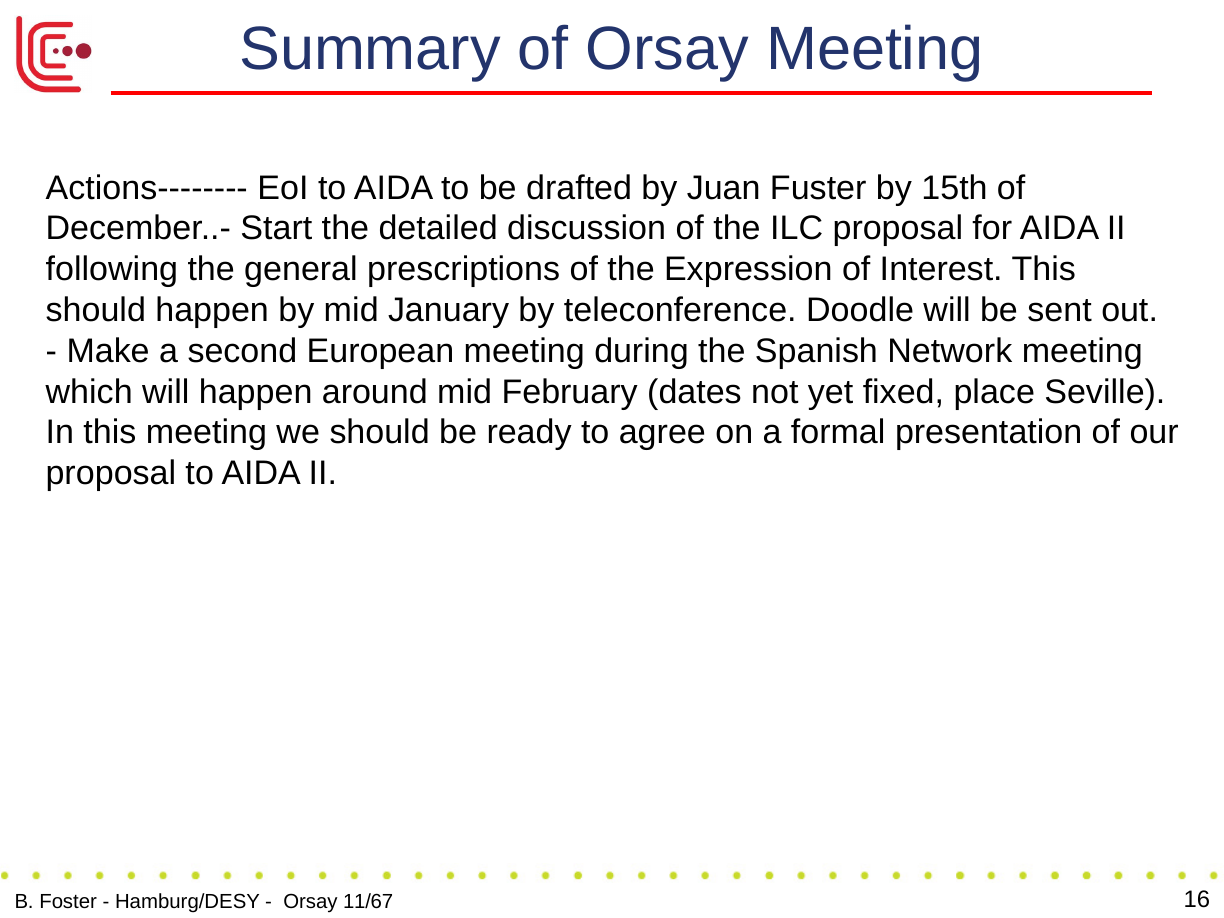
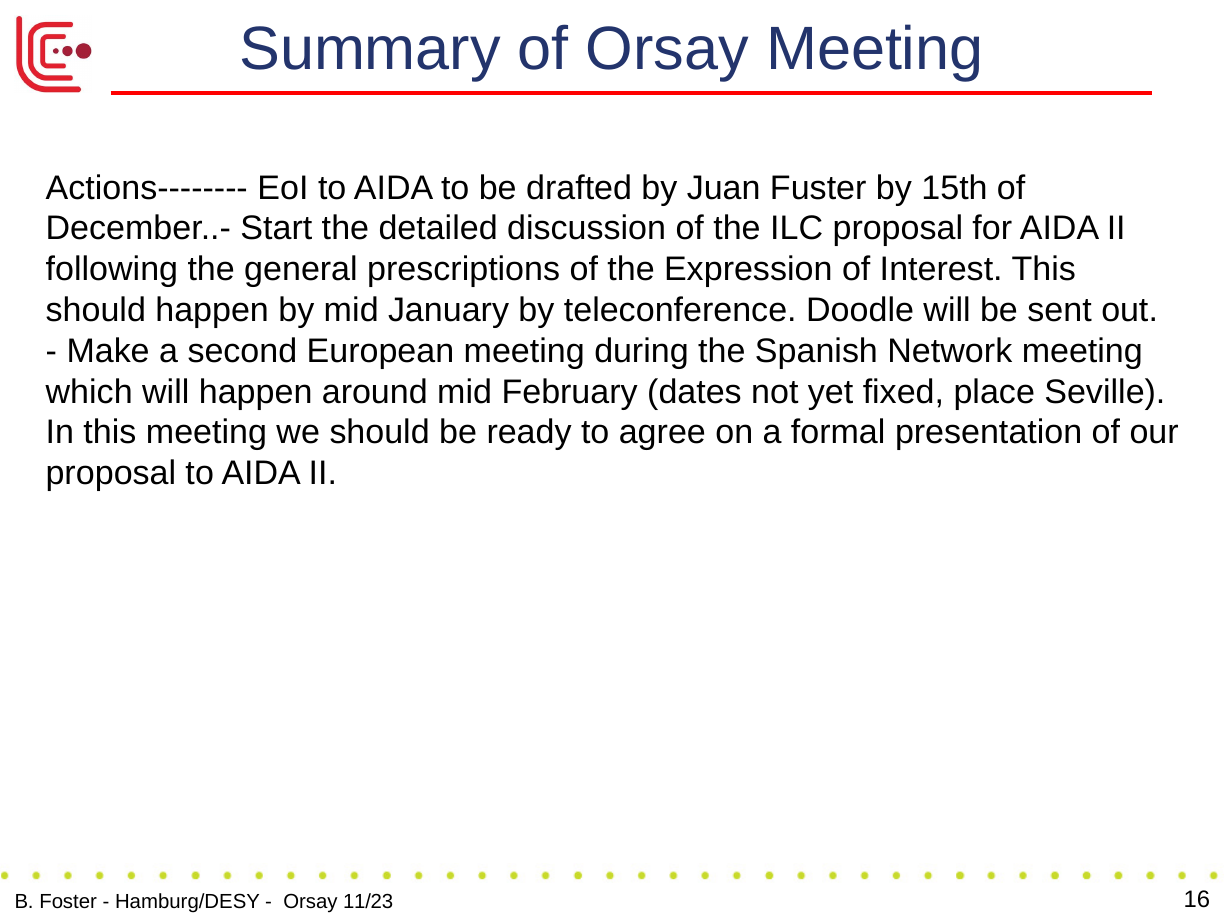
11/67: 11/67 -> 11/23
